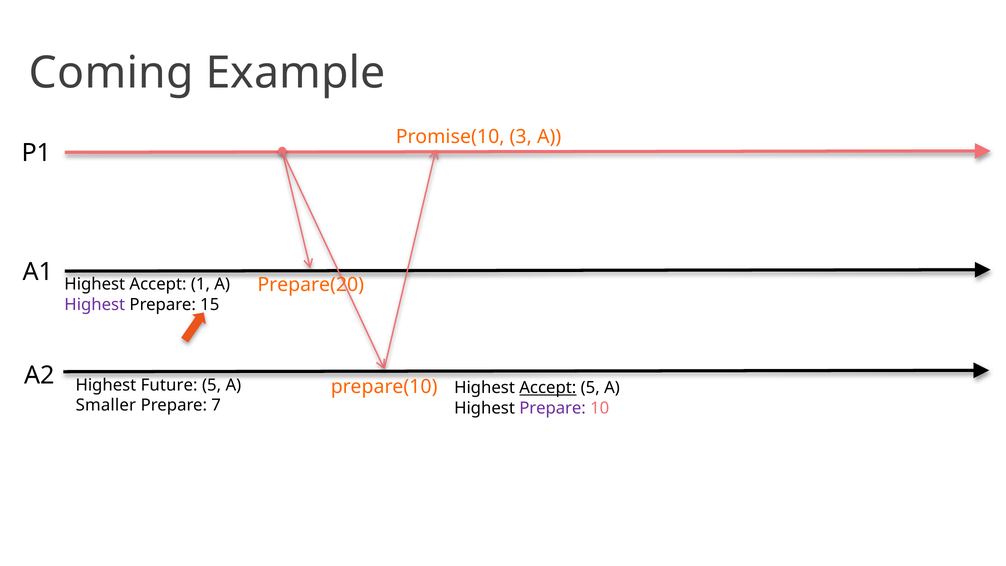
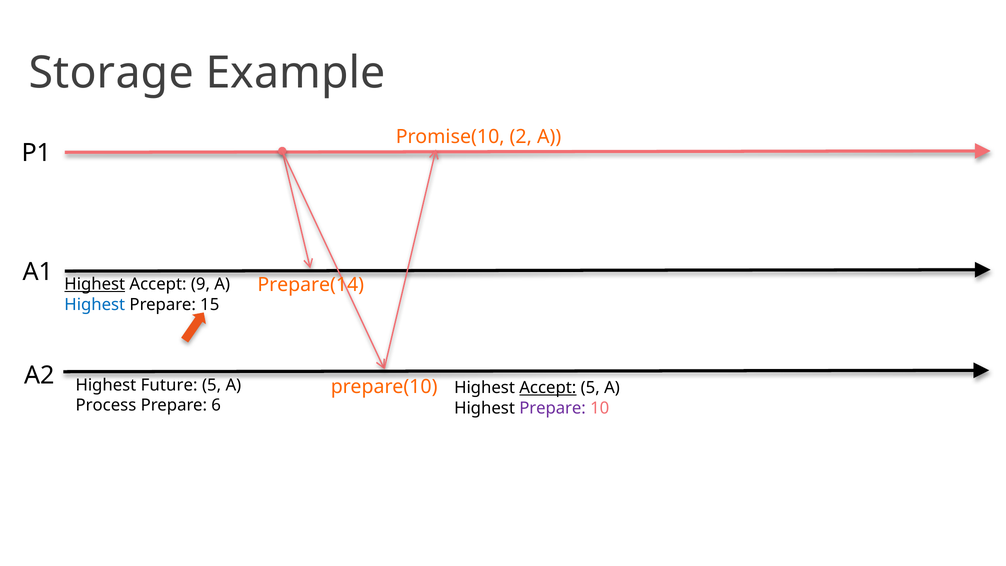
Coming: Coming -> Storage
3: 3 -> 2
Prepare(20: Prepare(20 -> Prepare(14
Highest at (95, 284) underline: none -> present
1: 1 -> 9
Highest at (95, 305) colour: purple -> blue
Smaller: Smaller -> Process
7: 7 -> 6
